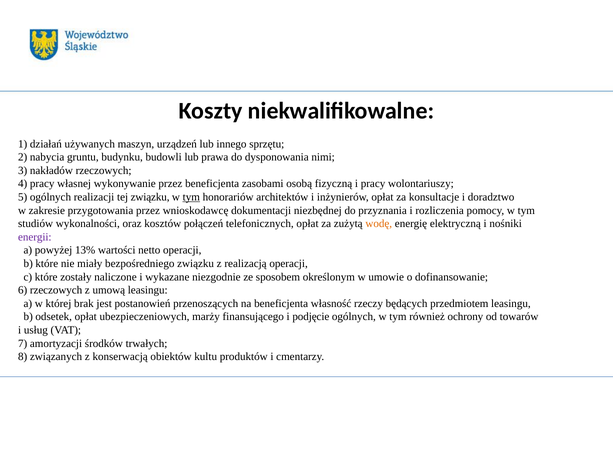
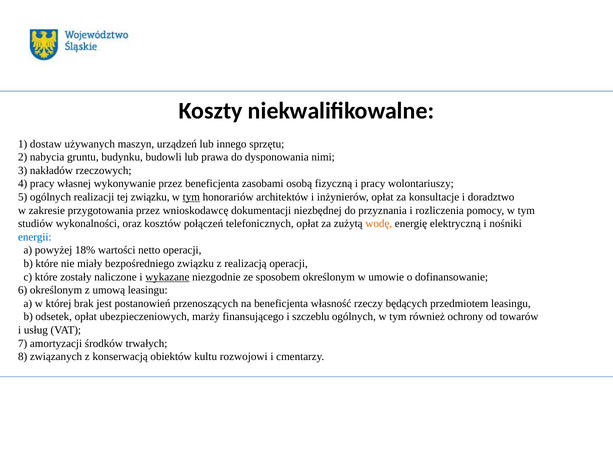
działań: działań -> dostaw
energii colour: purple -> blue
13%: 13% -> 18%
wykazane underline: none -> present
6 rzeczowych: rzeczowych -> określonym
podjęcie: podjęcie -> szczeblu
produktów: produktów -> rozwojowi
